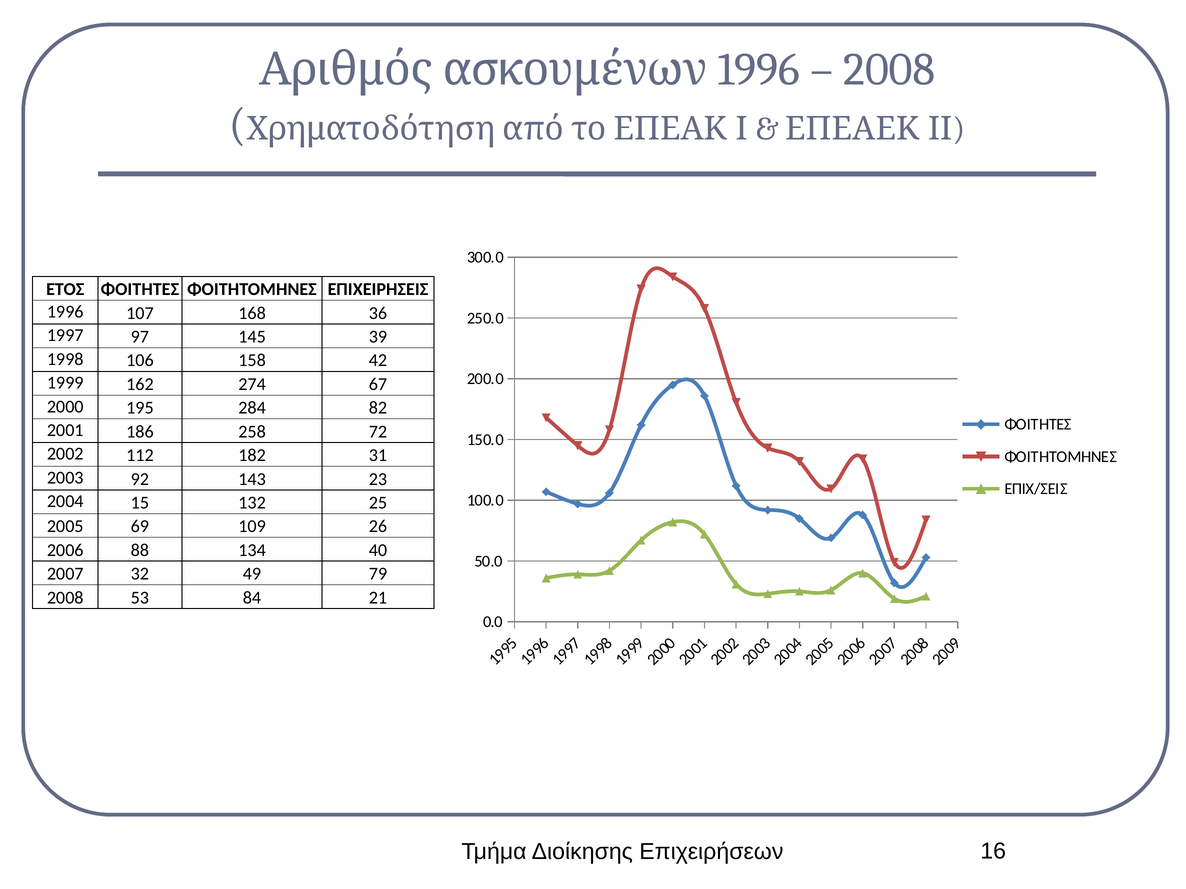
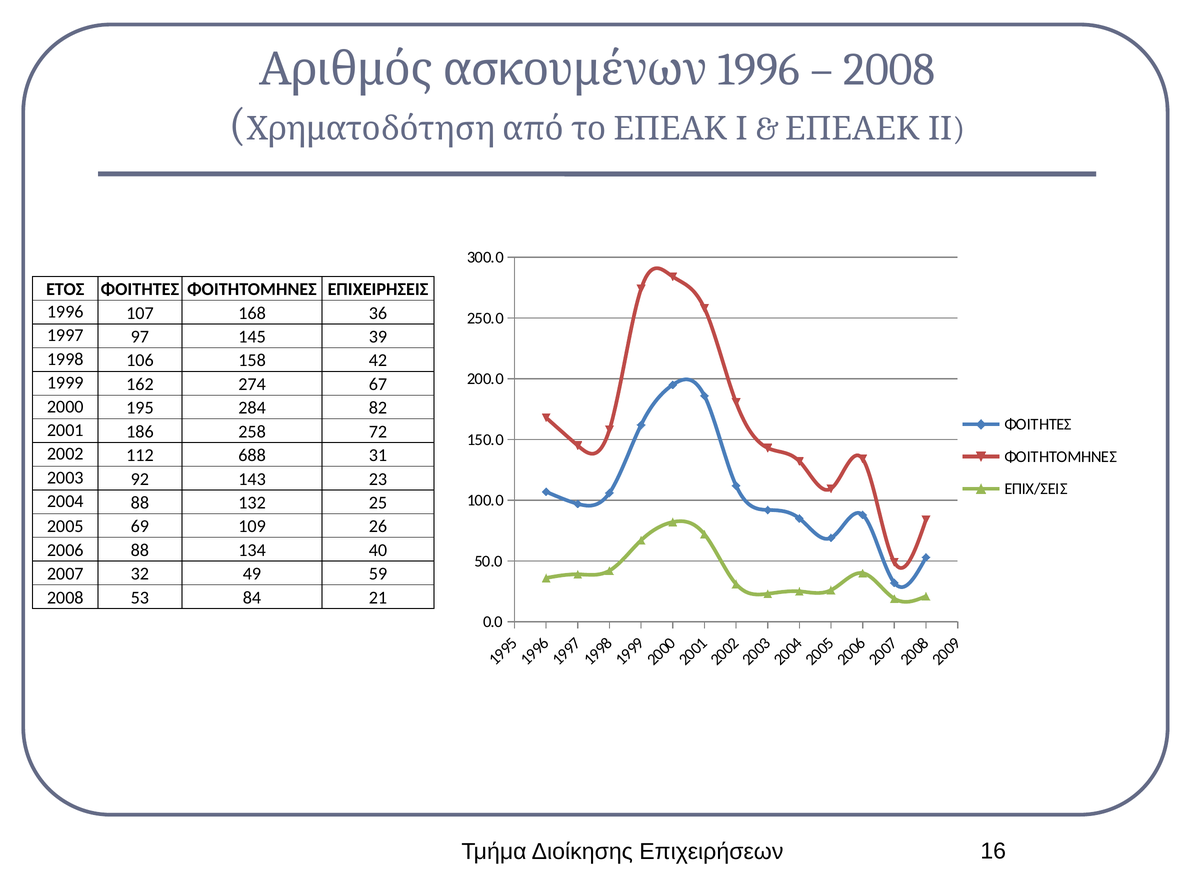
182: 182 -> 688
2004 15: 15 -> 88
79: 79 -> 59
